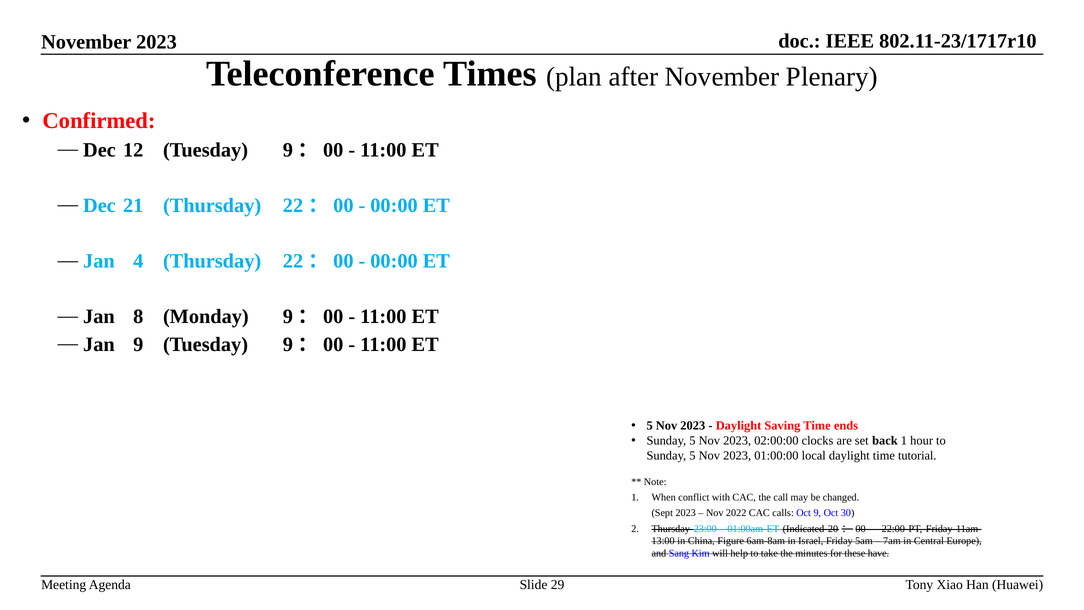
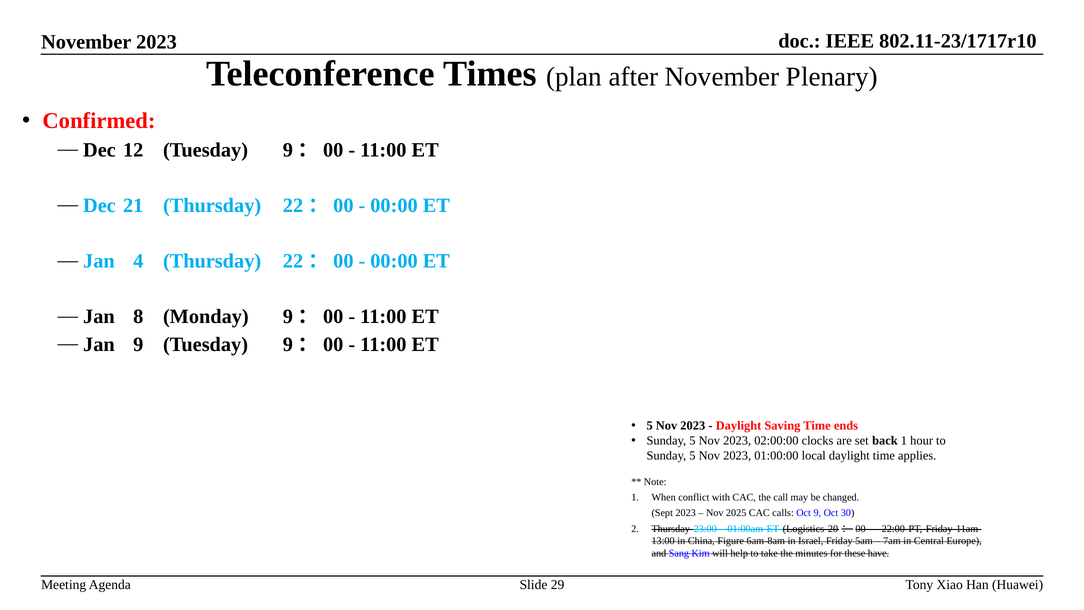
tutorial: tutorial -> applies
2022: 2022 -> 2025
Indicated: Indicated -> Logistics
